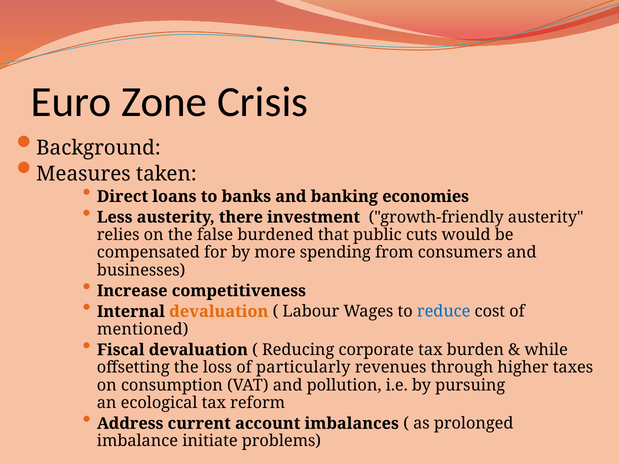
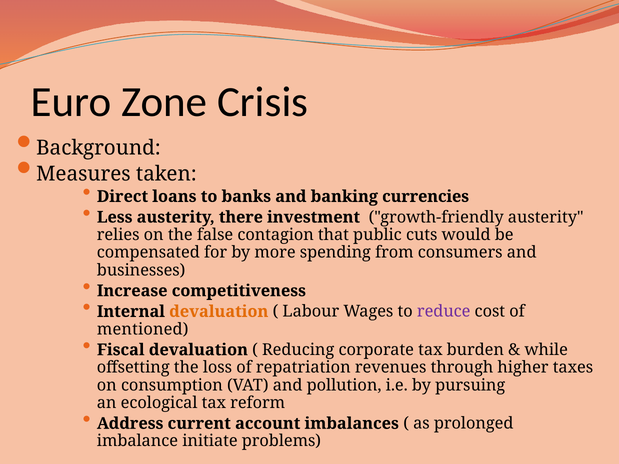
economies: economies -> currencies
burdened: burdened -> contagion
reduce colour: blue -> purple
particularly: particularly -> repatriation
